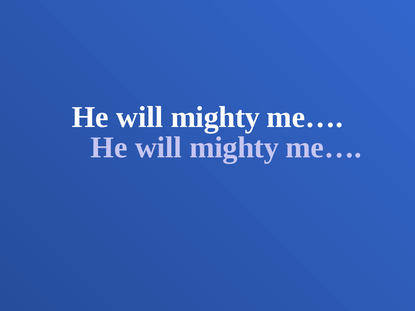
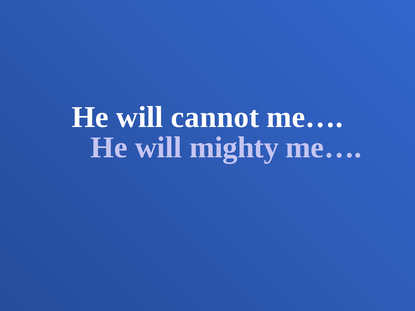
mighty at (215, 117): mighty -> cannot
